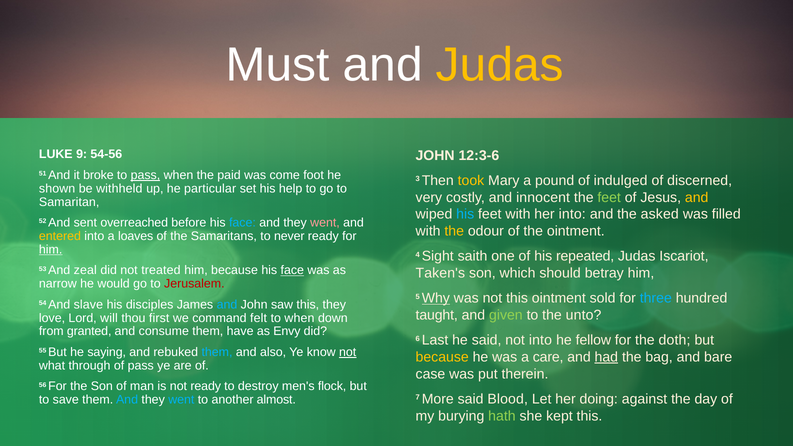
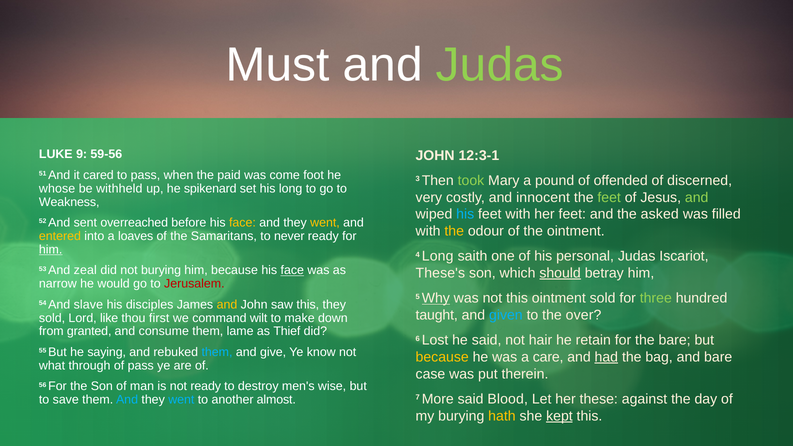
Judas at (500, 65) colour: yellow -> light green
54-56: 54-56 -> 59-56
12:3-6: 12:3-6 -> 12:3-1
broke: broke -> cared
pass at (145, 175) underline: present -> none
took colour: yellow -> light green
indulged: indulged -> offended
shown: shown -> whose
particular: particular -> spikenard
his help: help -> long
and at (697, 197) colour: yellow -> light green
Samaritan: Samaritan -> Weakness
her into: into -> feet
face at (242, 223) colour: light blue -> yellow
went at (325, 223) colour: pink -> yellow
4 Sight: Sight -> Long
repeated: repeated -> personal
not treated: treated -> burying
Taken's: Taken's -> These's
should underline: none -> present
three colour: light blue -> light green
and at (227, 305) colour: light blue -> yellow
given colour: light green -> light blue
unto: unto -> over
love at (52, 318): love -> sold
will: will -> like
felt: felt -> wilt
to when: when -> make
have: have -> lame
Envy: Envy -> Thief
Last: Last -> Lost
not into: into -> hair
fellow: fellow -> retain
the doth: doth -> bare
also: also -> give
not at (348, 352) underline: present -> none
flock: flock -> wise
doing: doing -> these
hath colour: light green -> yellow
kept underline: none -> present
